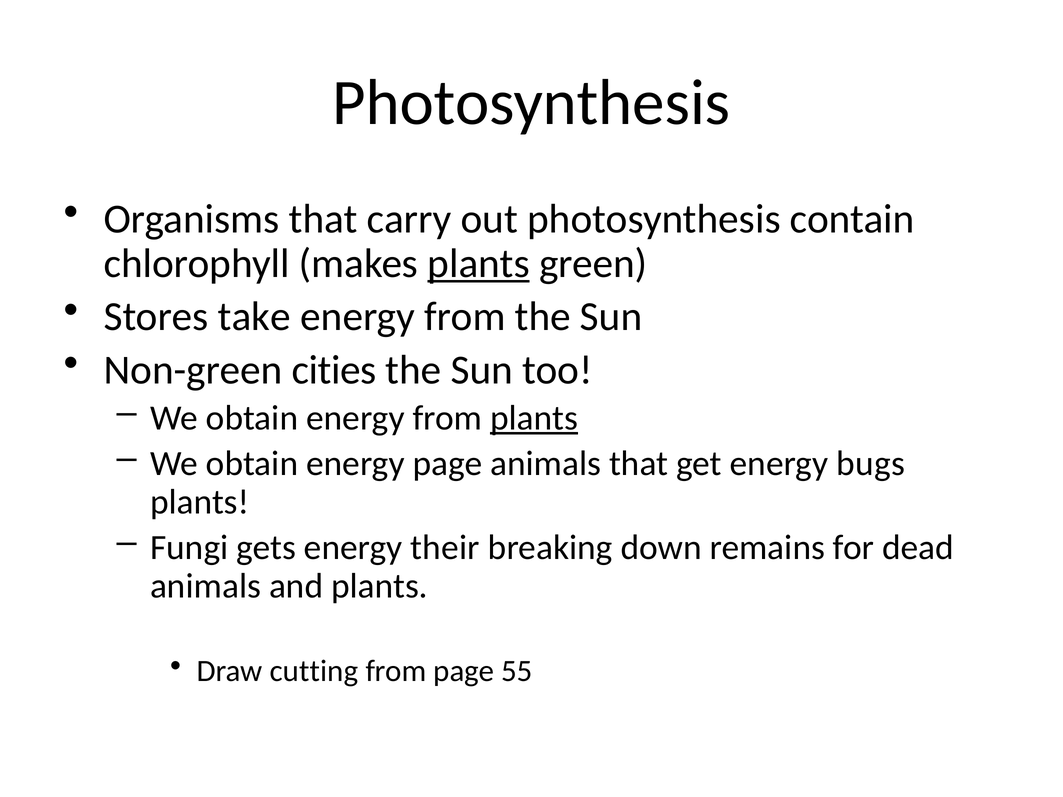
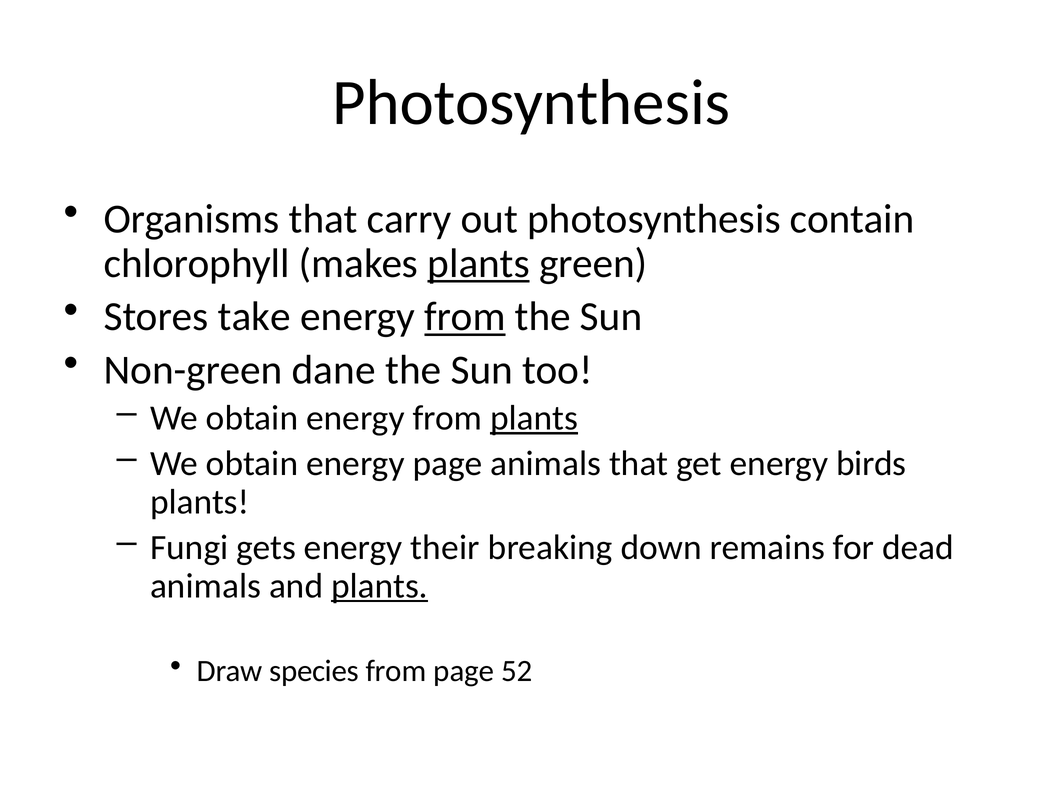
from at (465, 317) underline: none -> present
cities: cities -> dane
bugs: bugs -> birds
plants at (379, 586) underline: none -> present
cutting: cutting -> species
55: 55 -> 52
